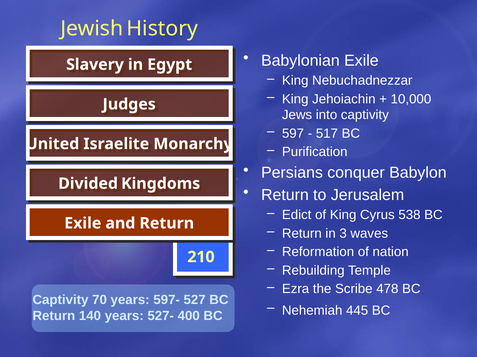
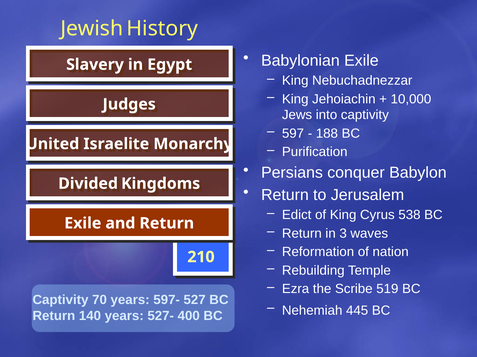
517: 517 -> 188
478: 478 -> 519
